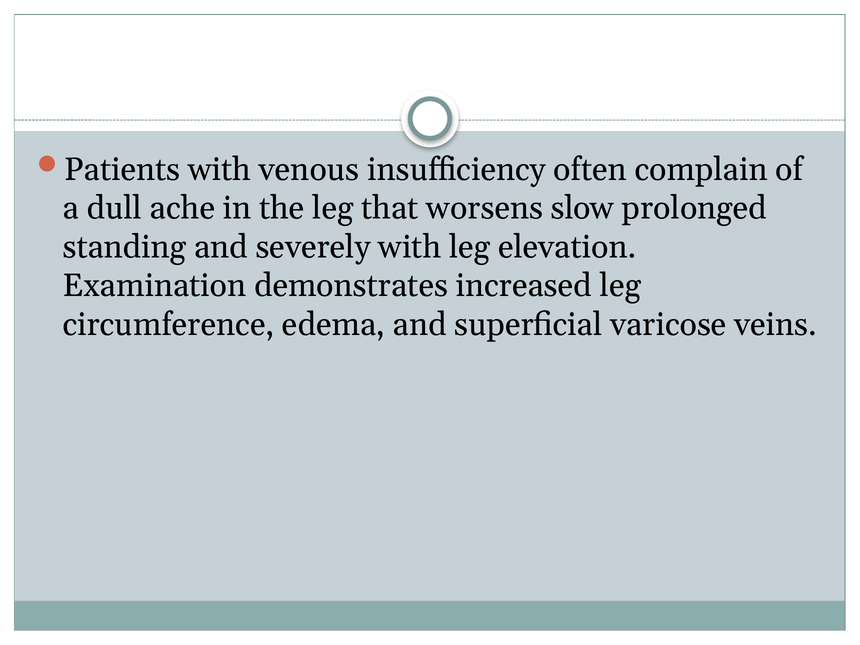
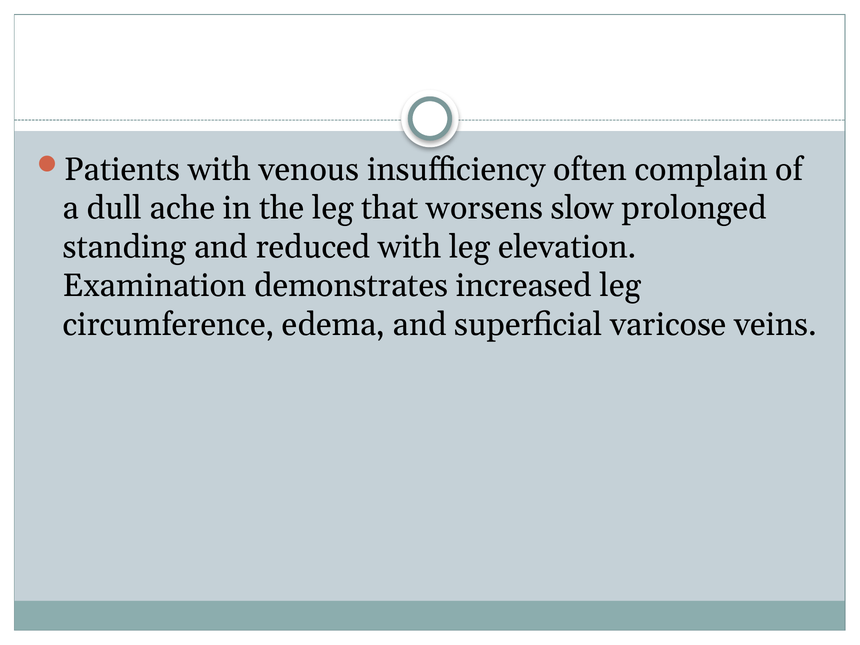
severely: severely -> reduced
